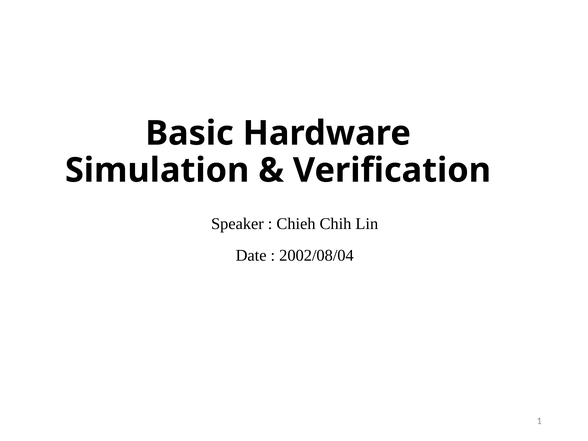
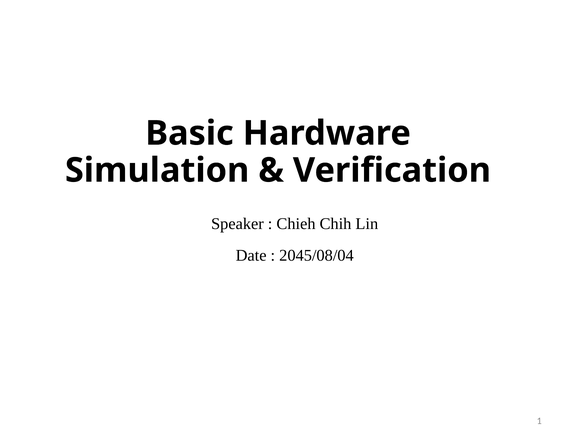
2002/08/04: 2002/08/04 -> 2045/08/04
